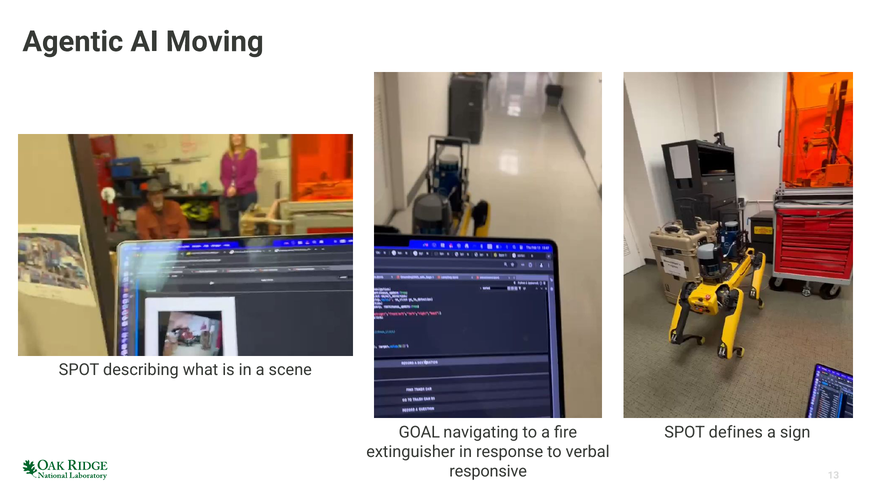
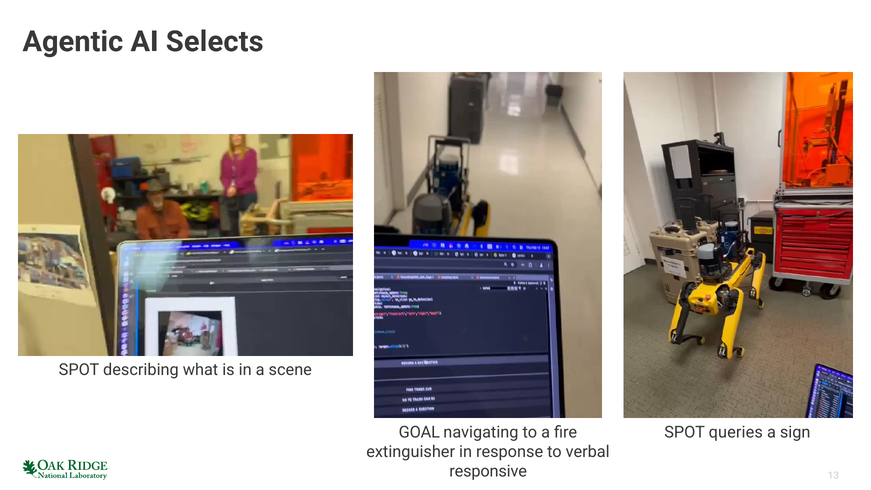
Moving: Moving -> Selects
defines: defines -> queries
